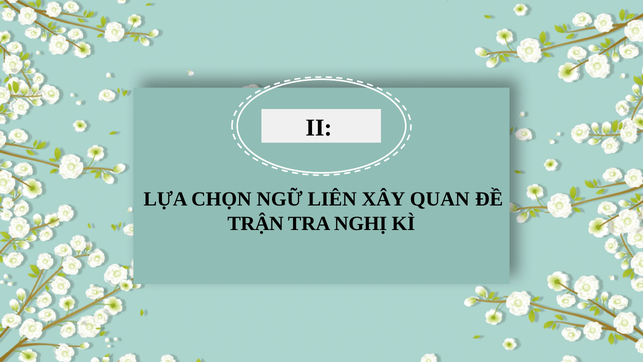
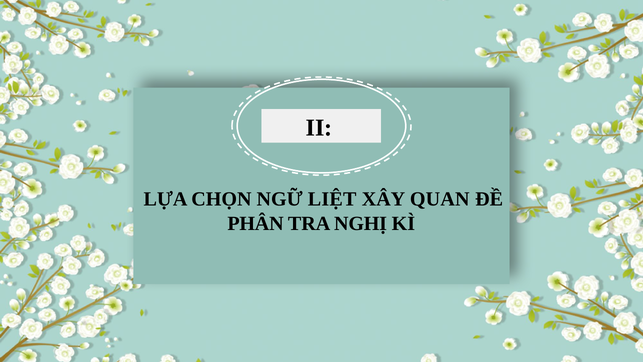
LIÊN: LIÊN -> LIỆT
TRẬN: TRẬN -> PHÂN
